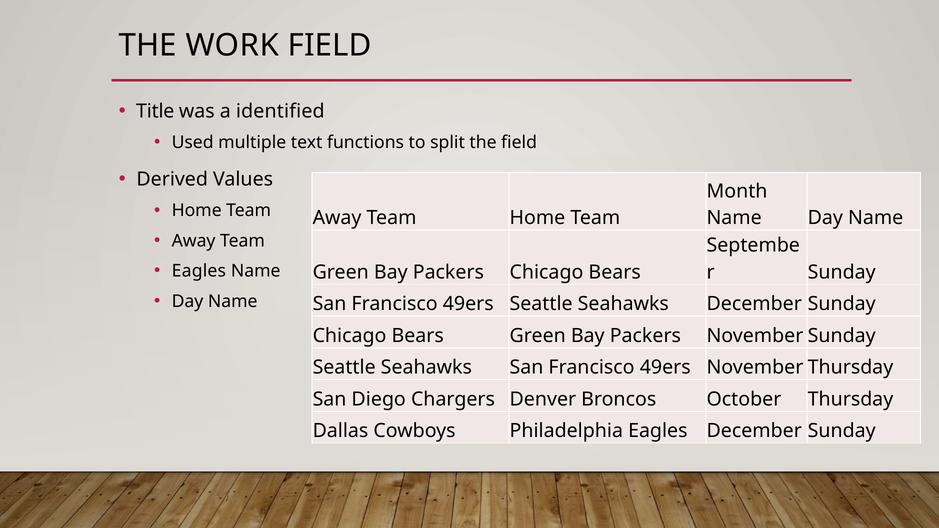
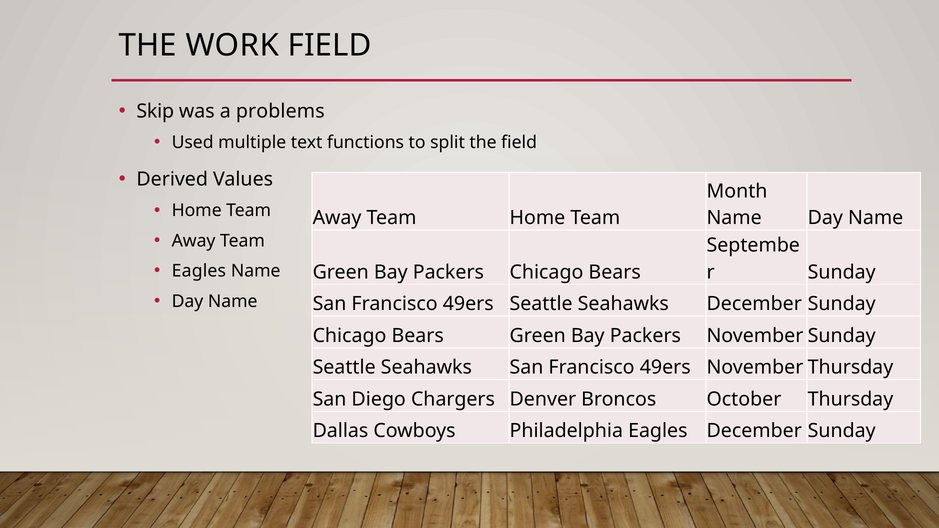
Title: Title -> Skip
identified: identified -> problems
